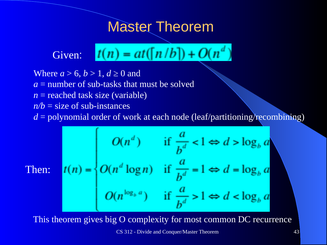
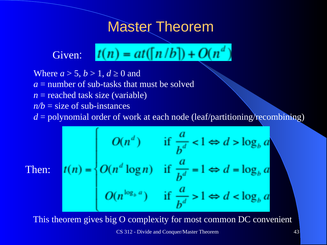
6: 6 -> 5
recurrence: recurrence -> convenient
